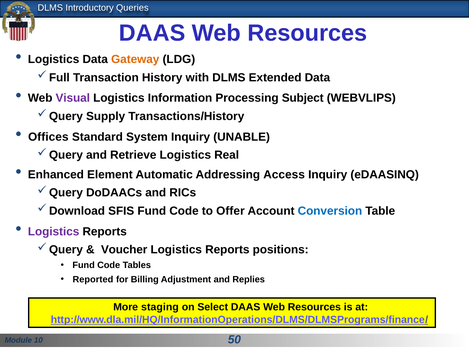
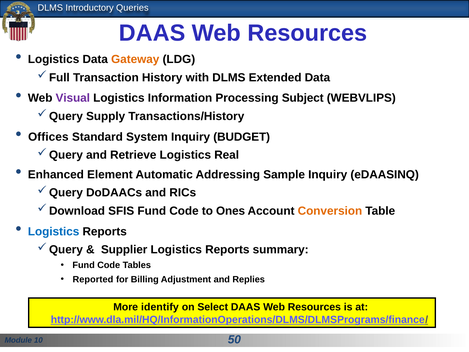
UNABLE: UNABLE -> BUDGET
Access: Access -> Sample
Offer: Offer -> Ones
Conversion colour: blue -> orange
Logistics at (54, 231) colour: purple -> blue
Voucher: Voucher -> Supplier
positions: positions -> summary
staging: staging -> identify
